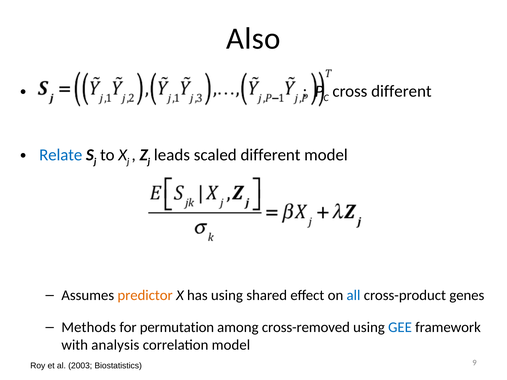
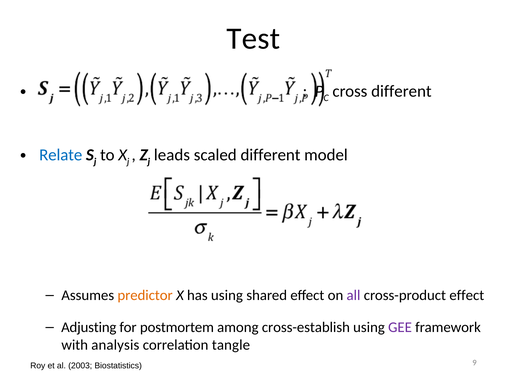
Also: Also -> Test
all colour: blue -> purple
cross-product genes: genes -> effect
Methods: Methods -> Adjusting
permutation: permutation -> postmortem
cross-removed: cross-removed -> cross-establish
GEE colour: blue -> purple
correlation model: model -> tangle
